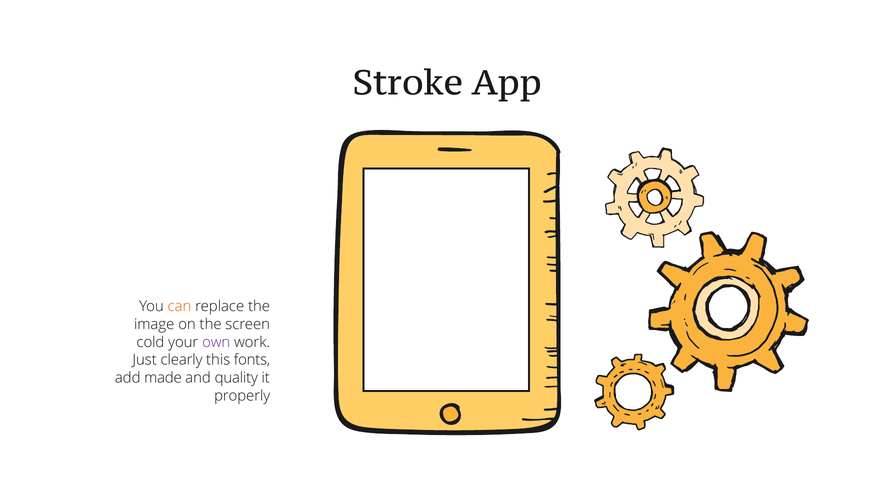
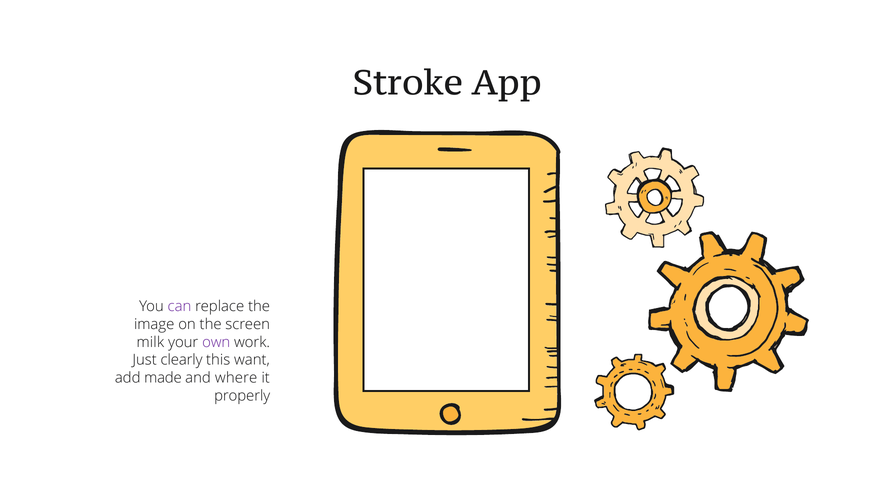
can colour: orange -> purple
cold: cold -> milk
fonts: fonts -> want
quality: quality -> where
